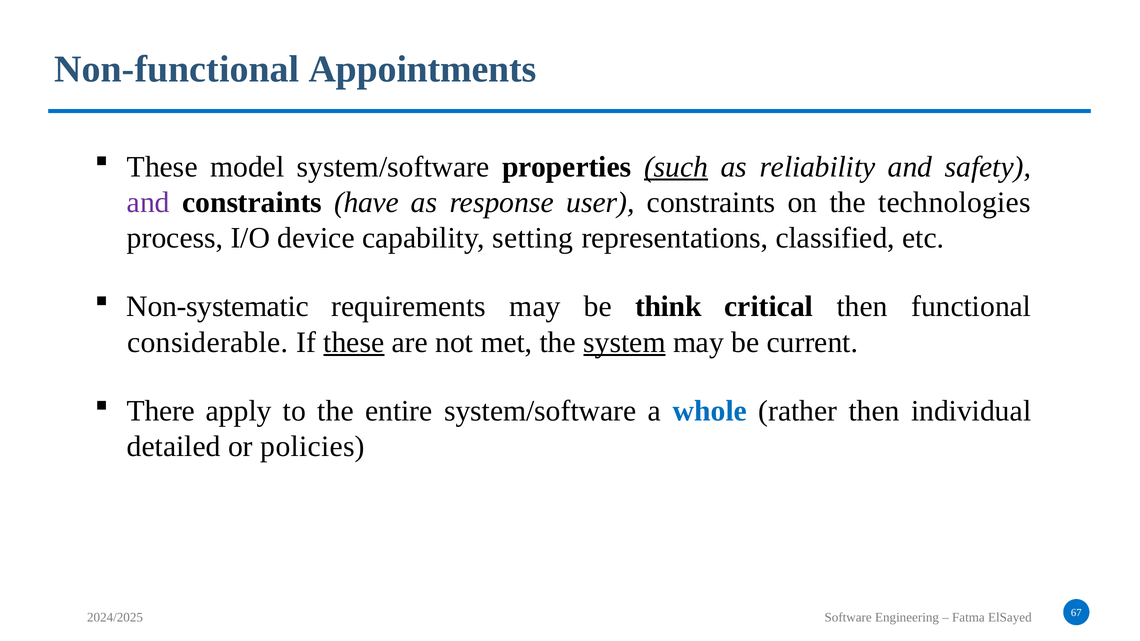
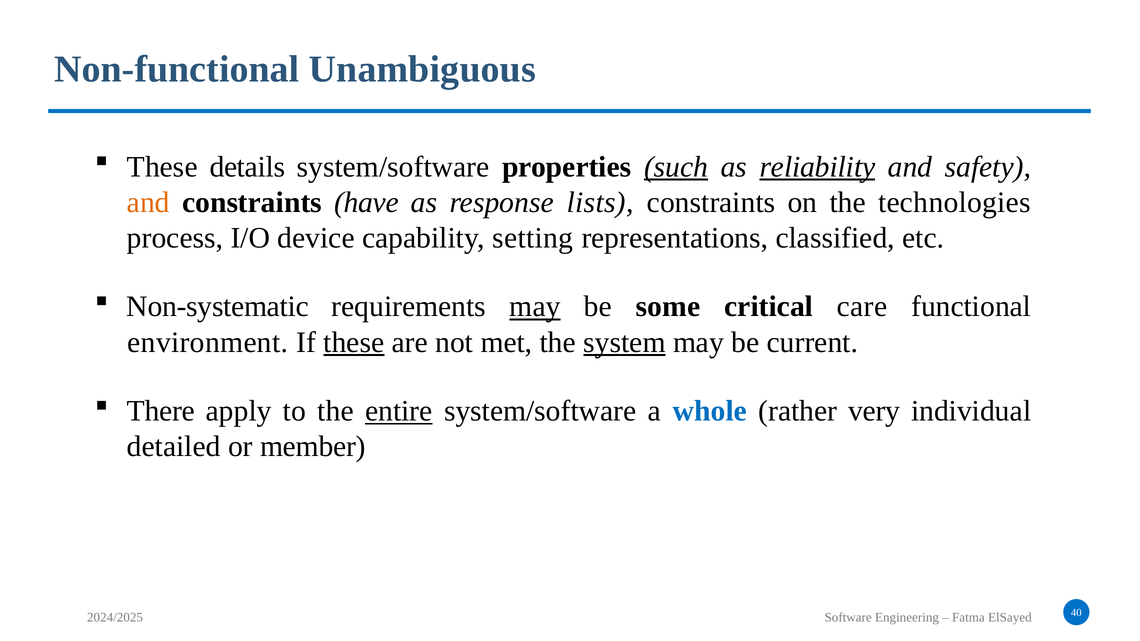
Appointments: Appointments -> Unambiguous
model: model -> details
reliability underline: none -> present
and at (148, 202) colour: purple -> orange
user: user -> lists
may at (535, 307) underline: none -> present
think: think -> some
critical then: then -> care
considerable: considerable -> environment
entire underline: none -> present
rather then: then -> very
policies: policies -> member
67: 67 -> 40
